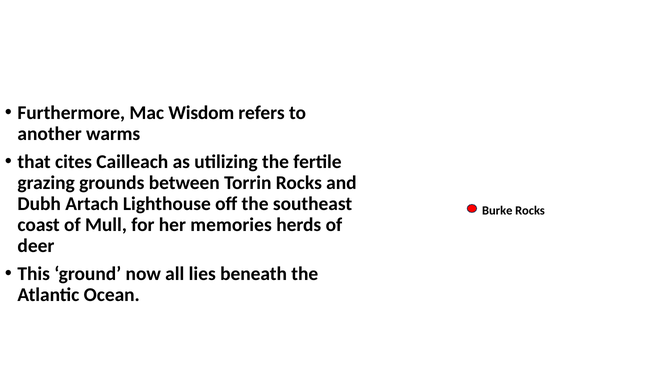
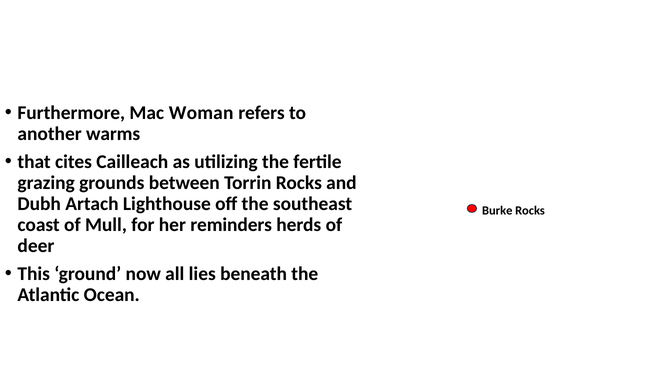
Wisdom: Wisdom -> Woman
memories: memories -> reminders
